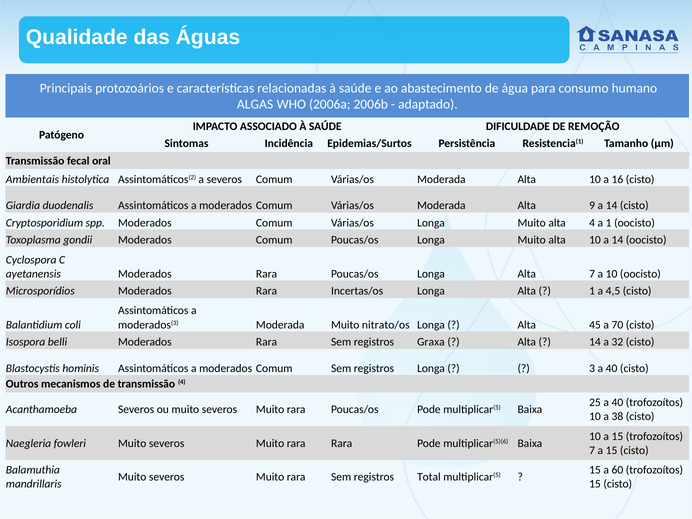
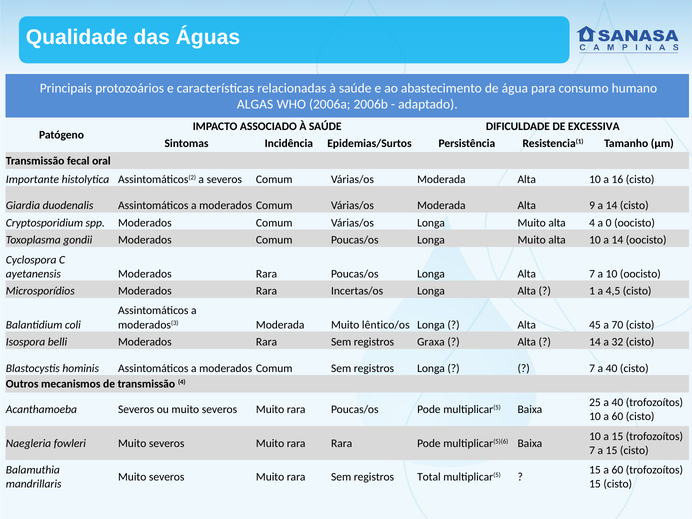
REMOÇÃO: REMOÇÃO -> EXCESSIVA
Ambientais: Ambientais -> Importante
a 1: 1 -> 0
nitrato/os: nitrato/os -> lêntico/os
3 at (592, 368): 3 -> 7
10 a 38: 38 -> 60
